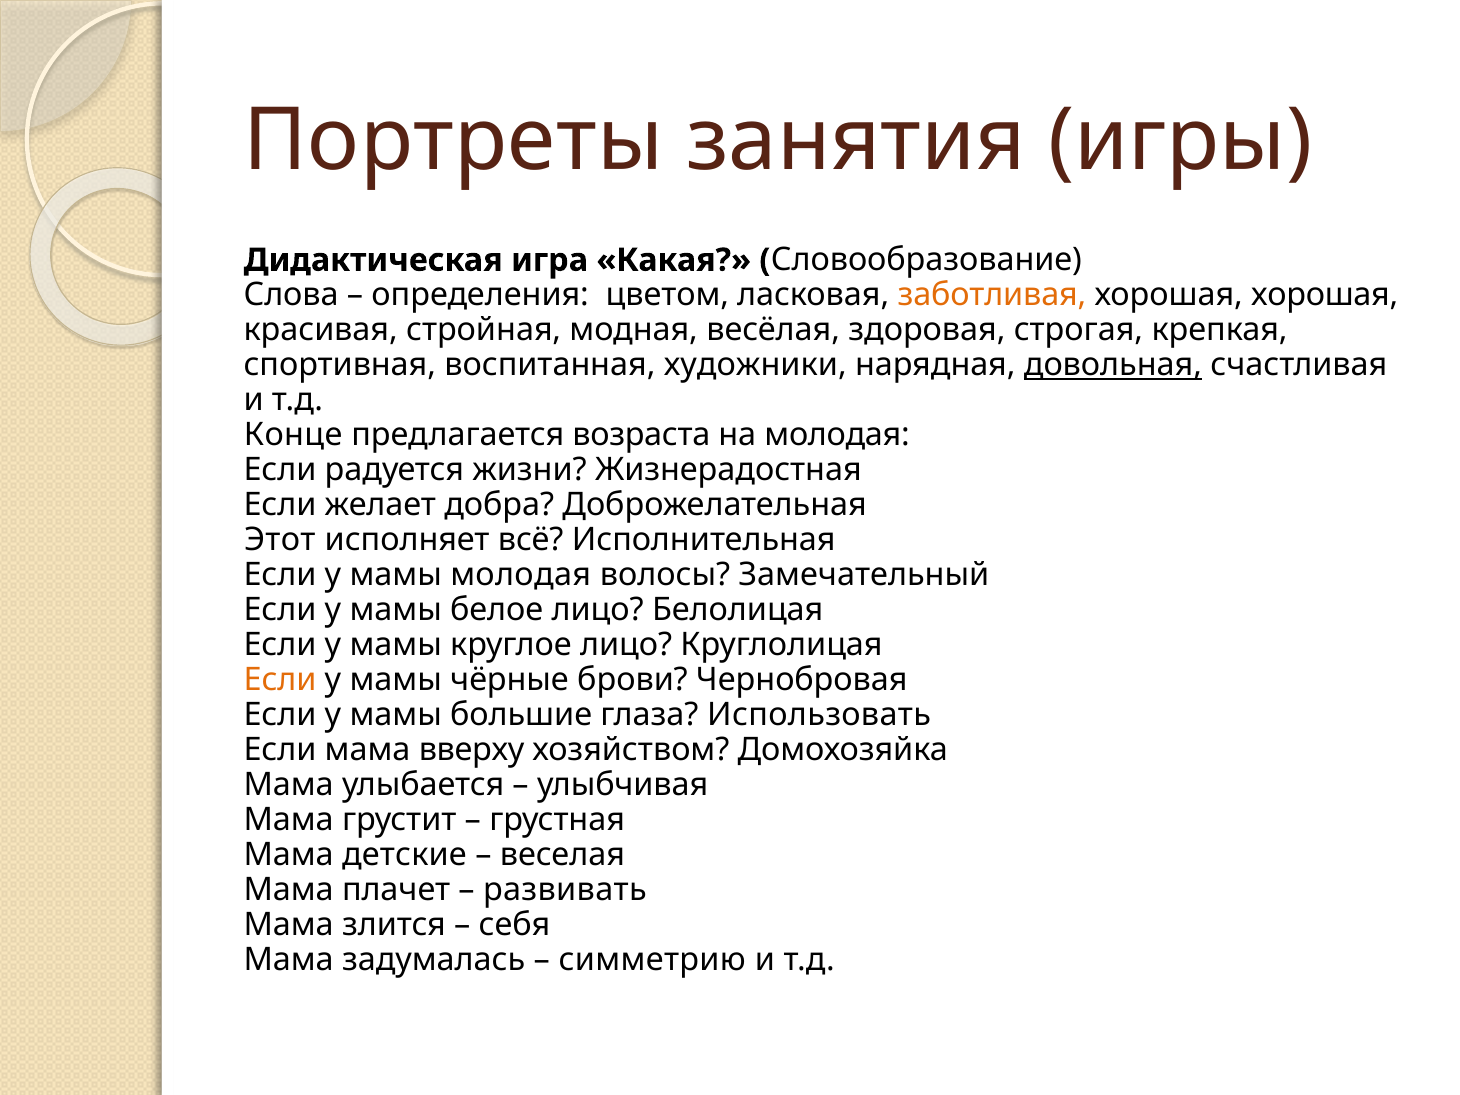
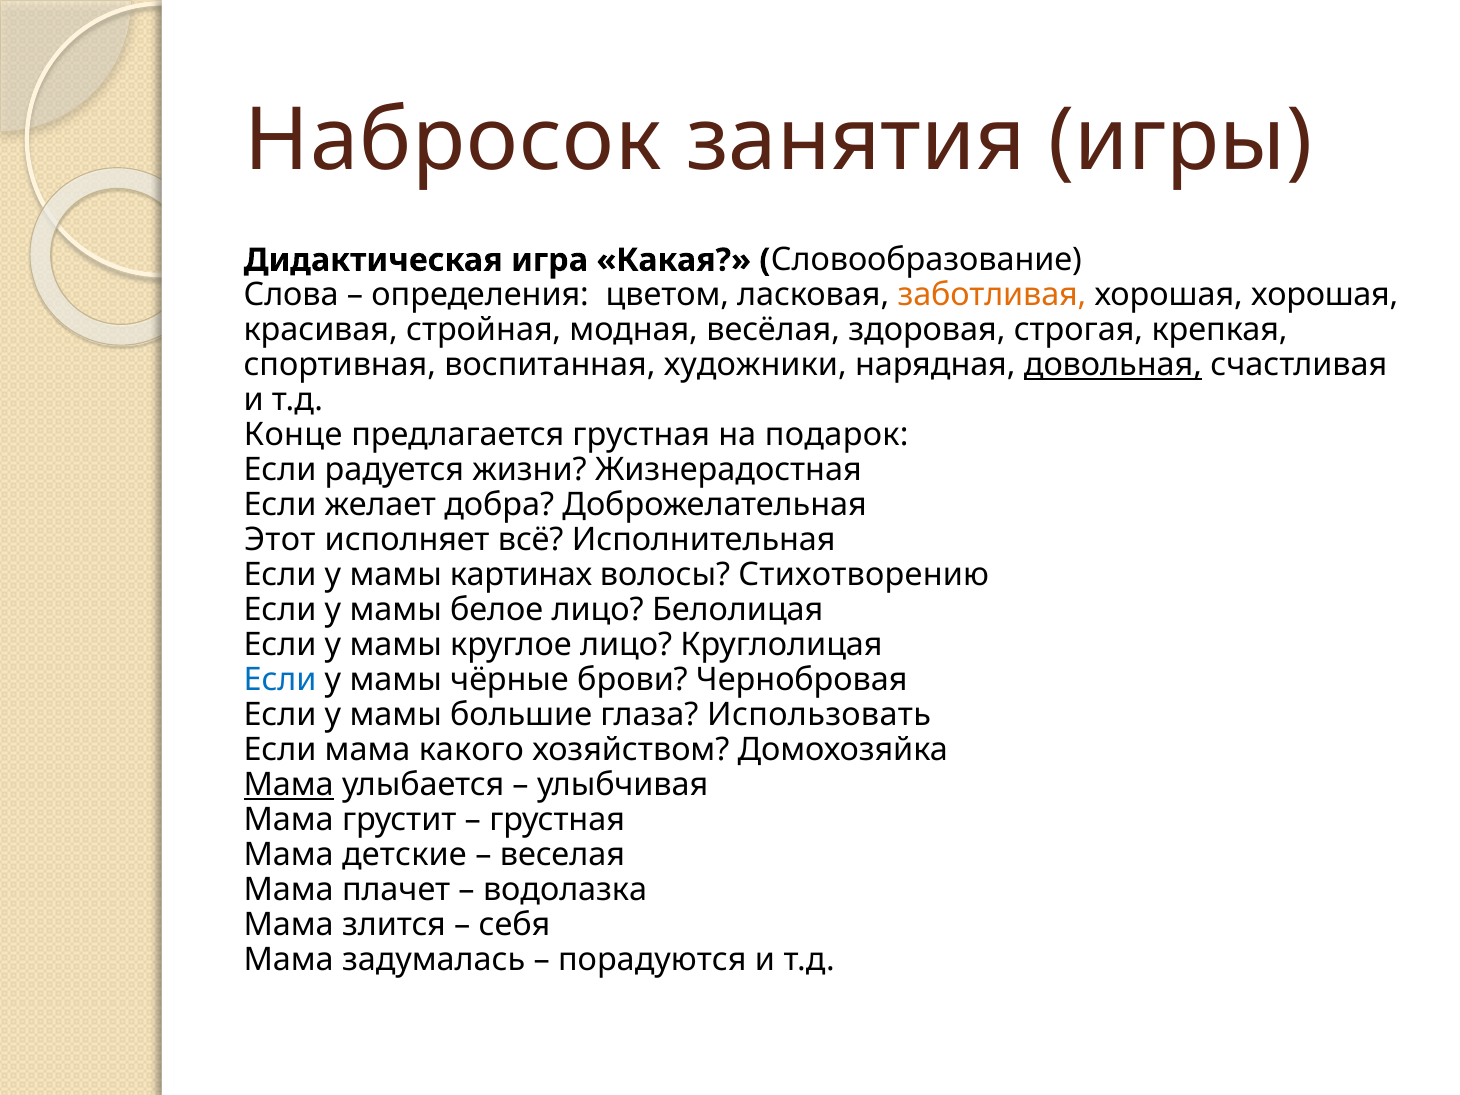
Портреты: Портреты -> Набросок
предлагается возраста: возраста -> грустная
на молодая: молодая -> подарок
мамы молодая: молодая -> картинах
Замечательный: Замечательный -> Стихотворению
Если at (280, 680) colour: orange -> blue
вверху: вверху -> какого
Мама at (289, 785) underline: none -> present
развивать: развивать -> водолазка
симметрию: симметрию -> порадуются
